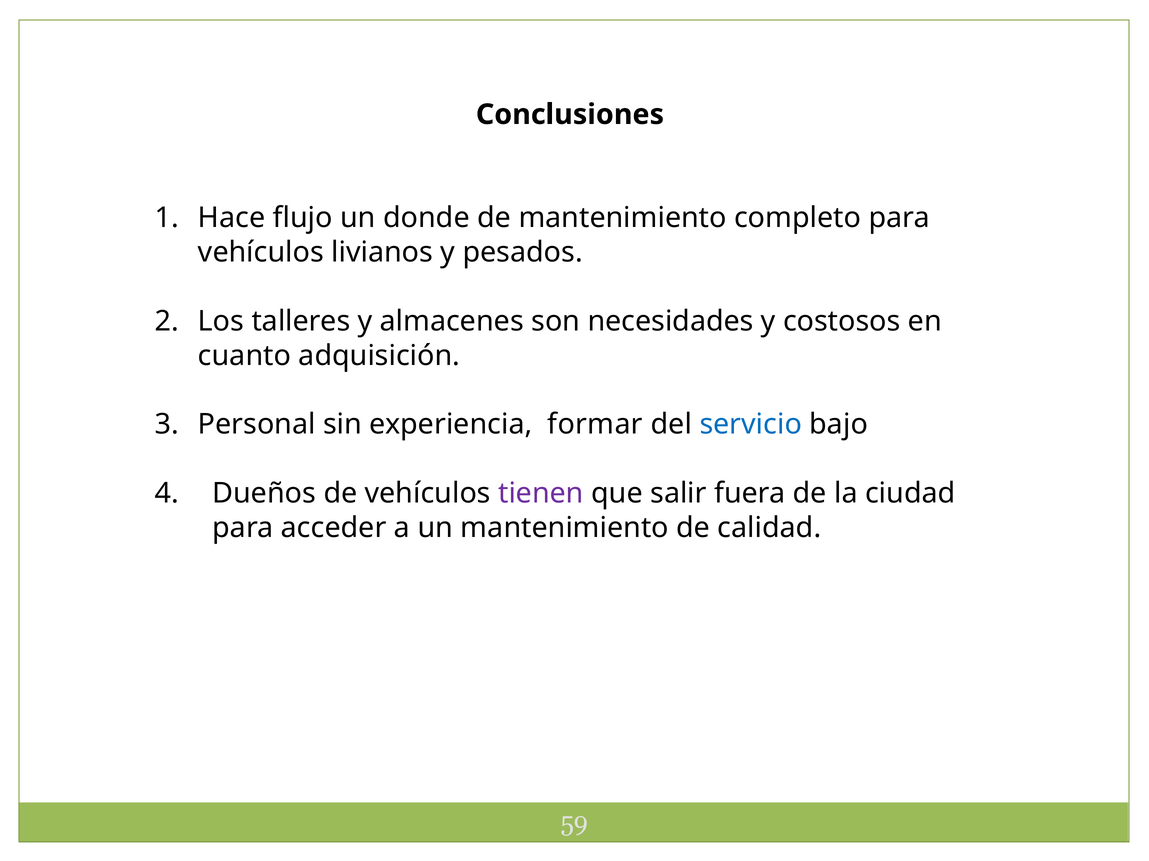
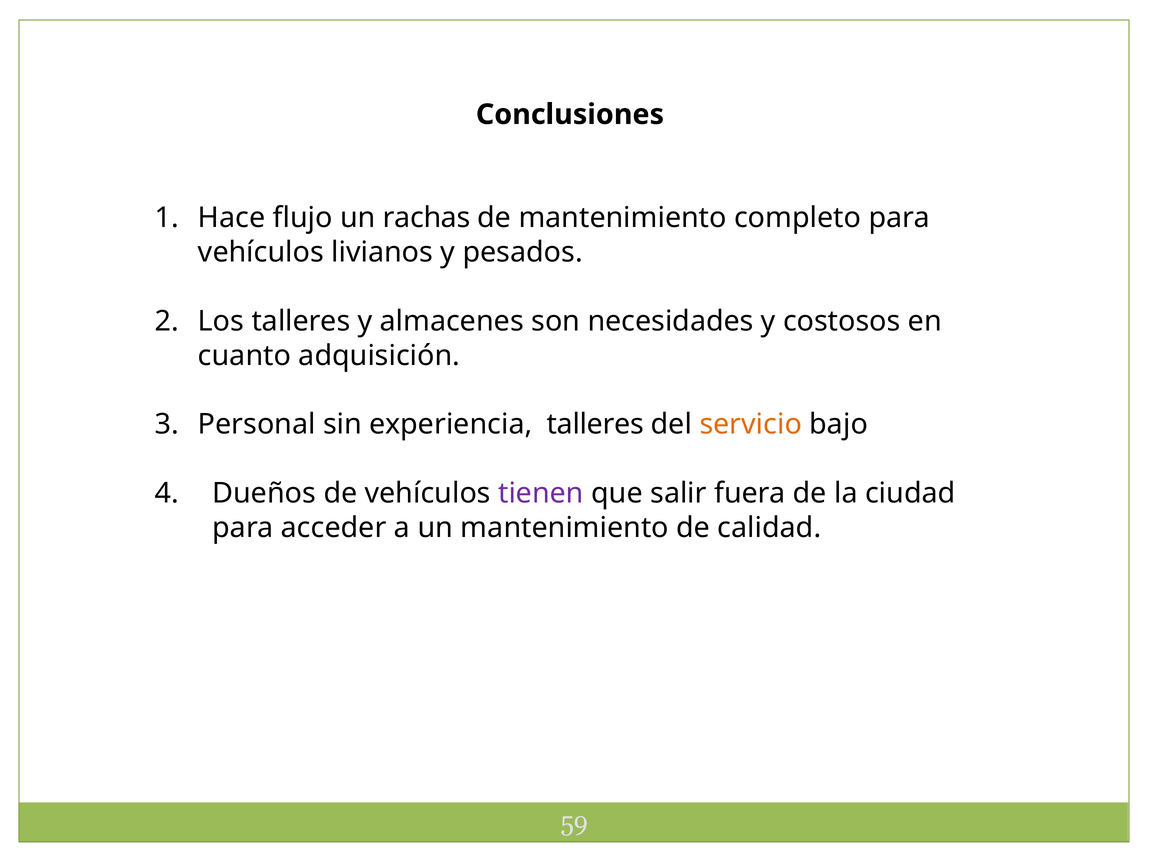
donde: donde -> rachas
experiencia formar: formar -> talleres
servicio colour: blue -> orange
